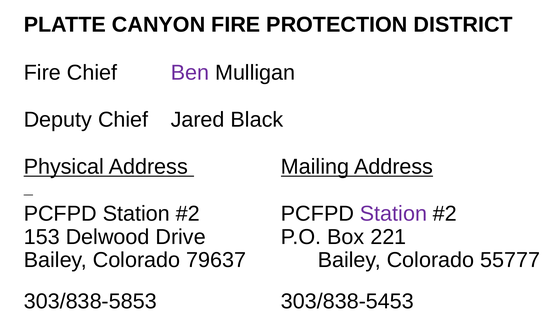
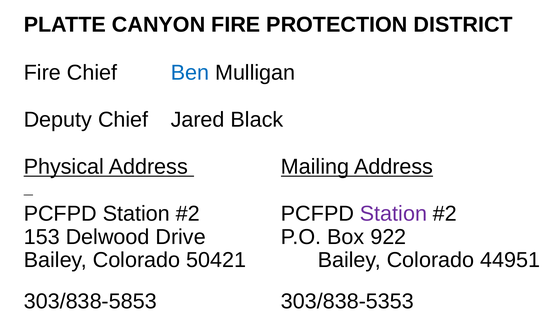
Ben colour: purple -> blue
221: 221 -> 922
79637: 79637 -> 50421
55777: 55777 -> 44951
303/838-5453: 303/838-5453 -> 303/838-5353
